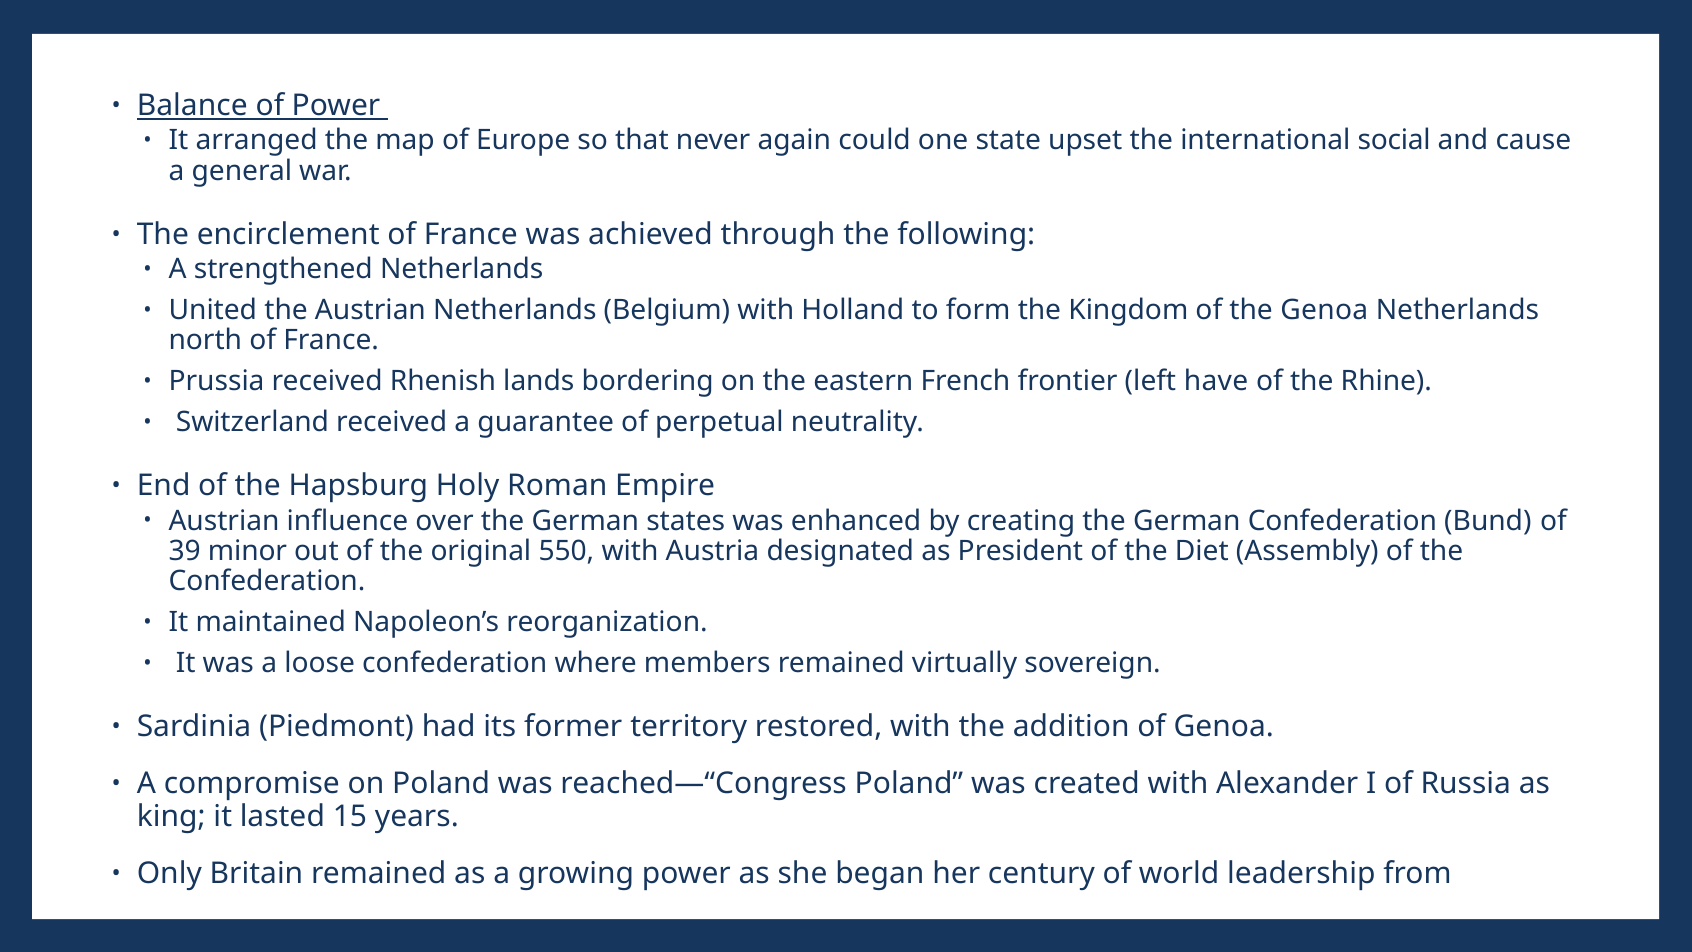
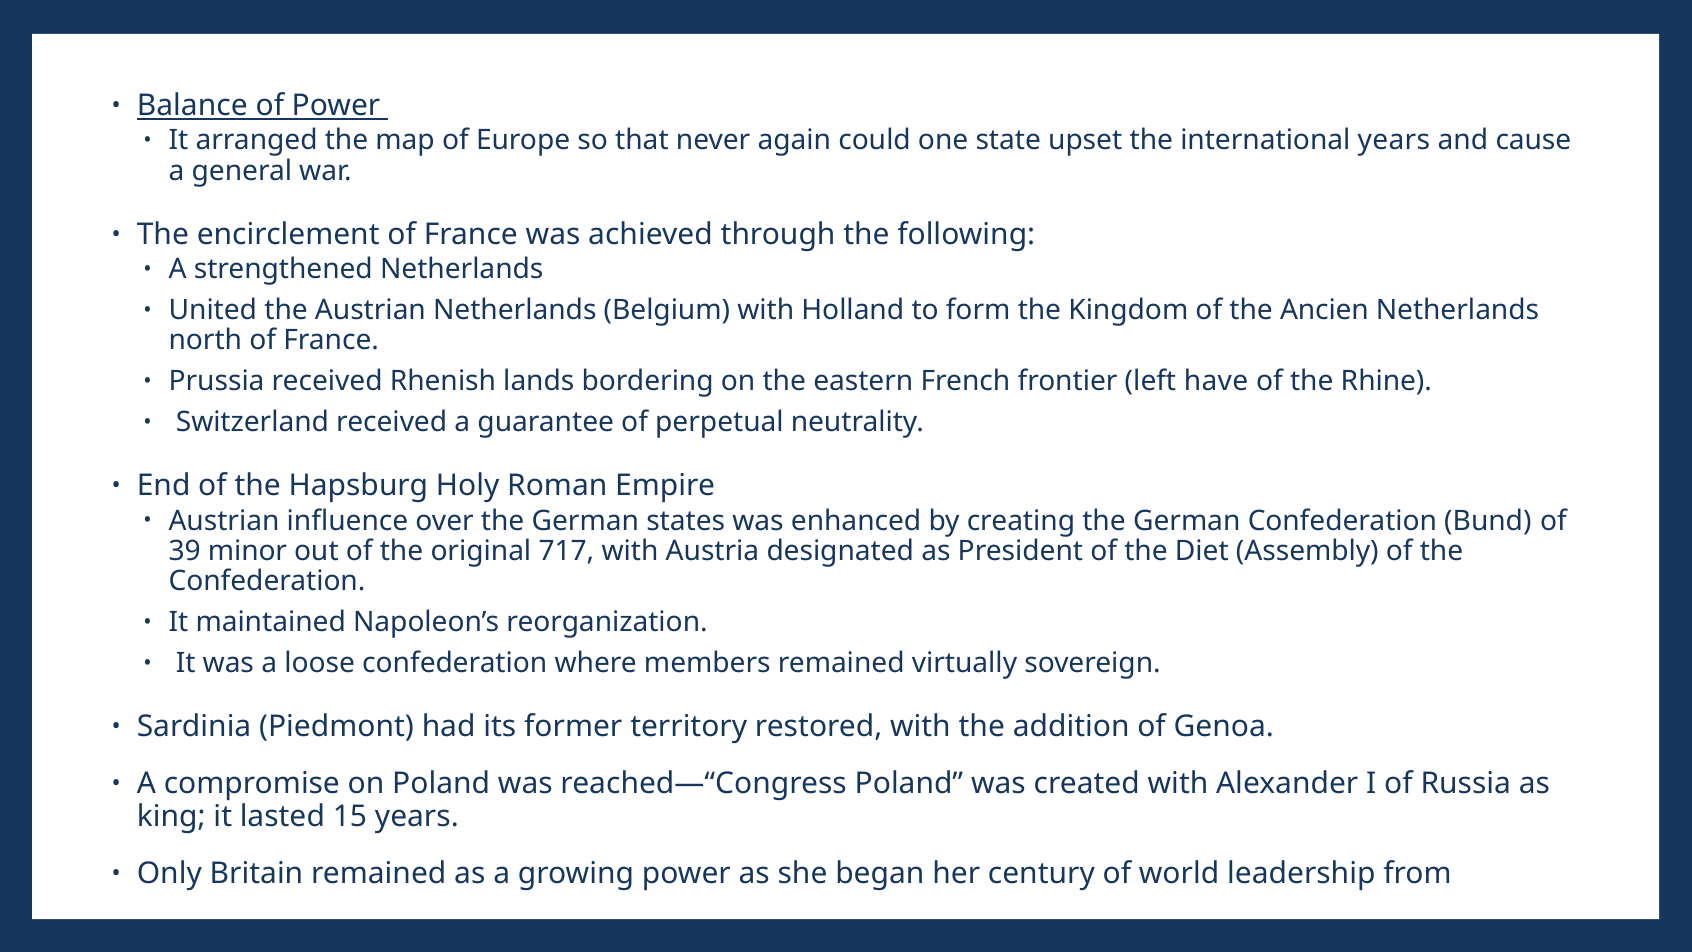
international social: social -> years
the Genoa: Genoa -> Ancien
550: 550 -> 717
